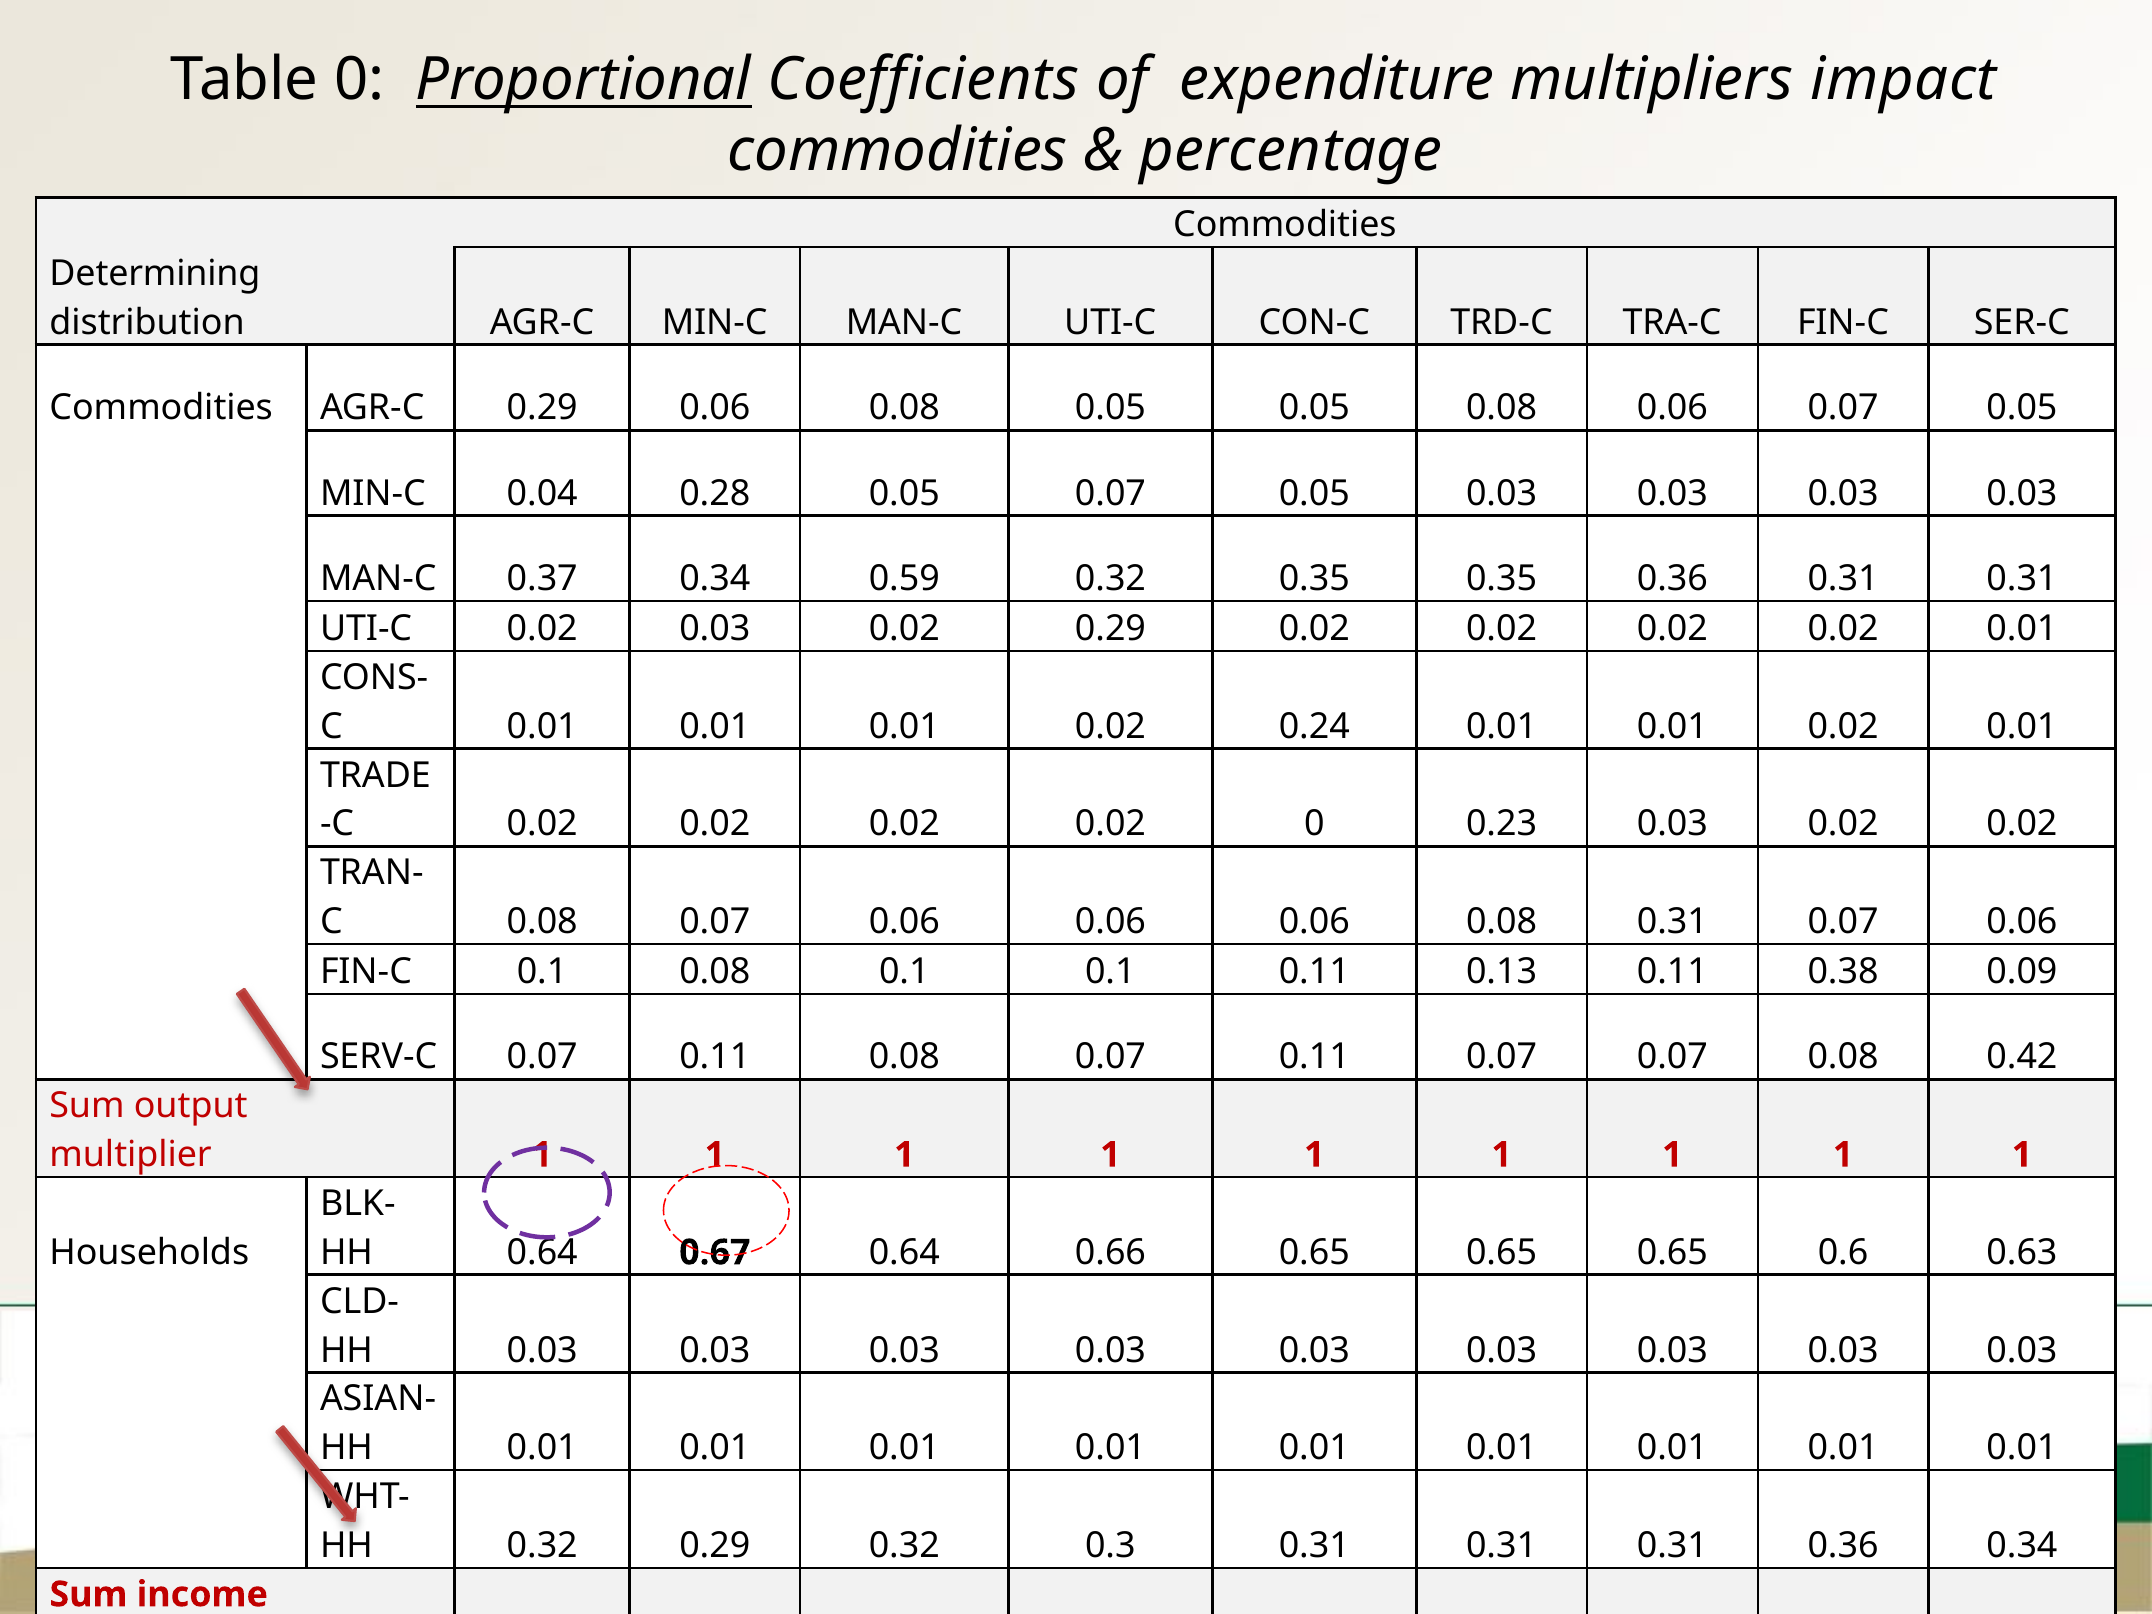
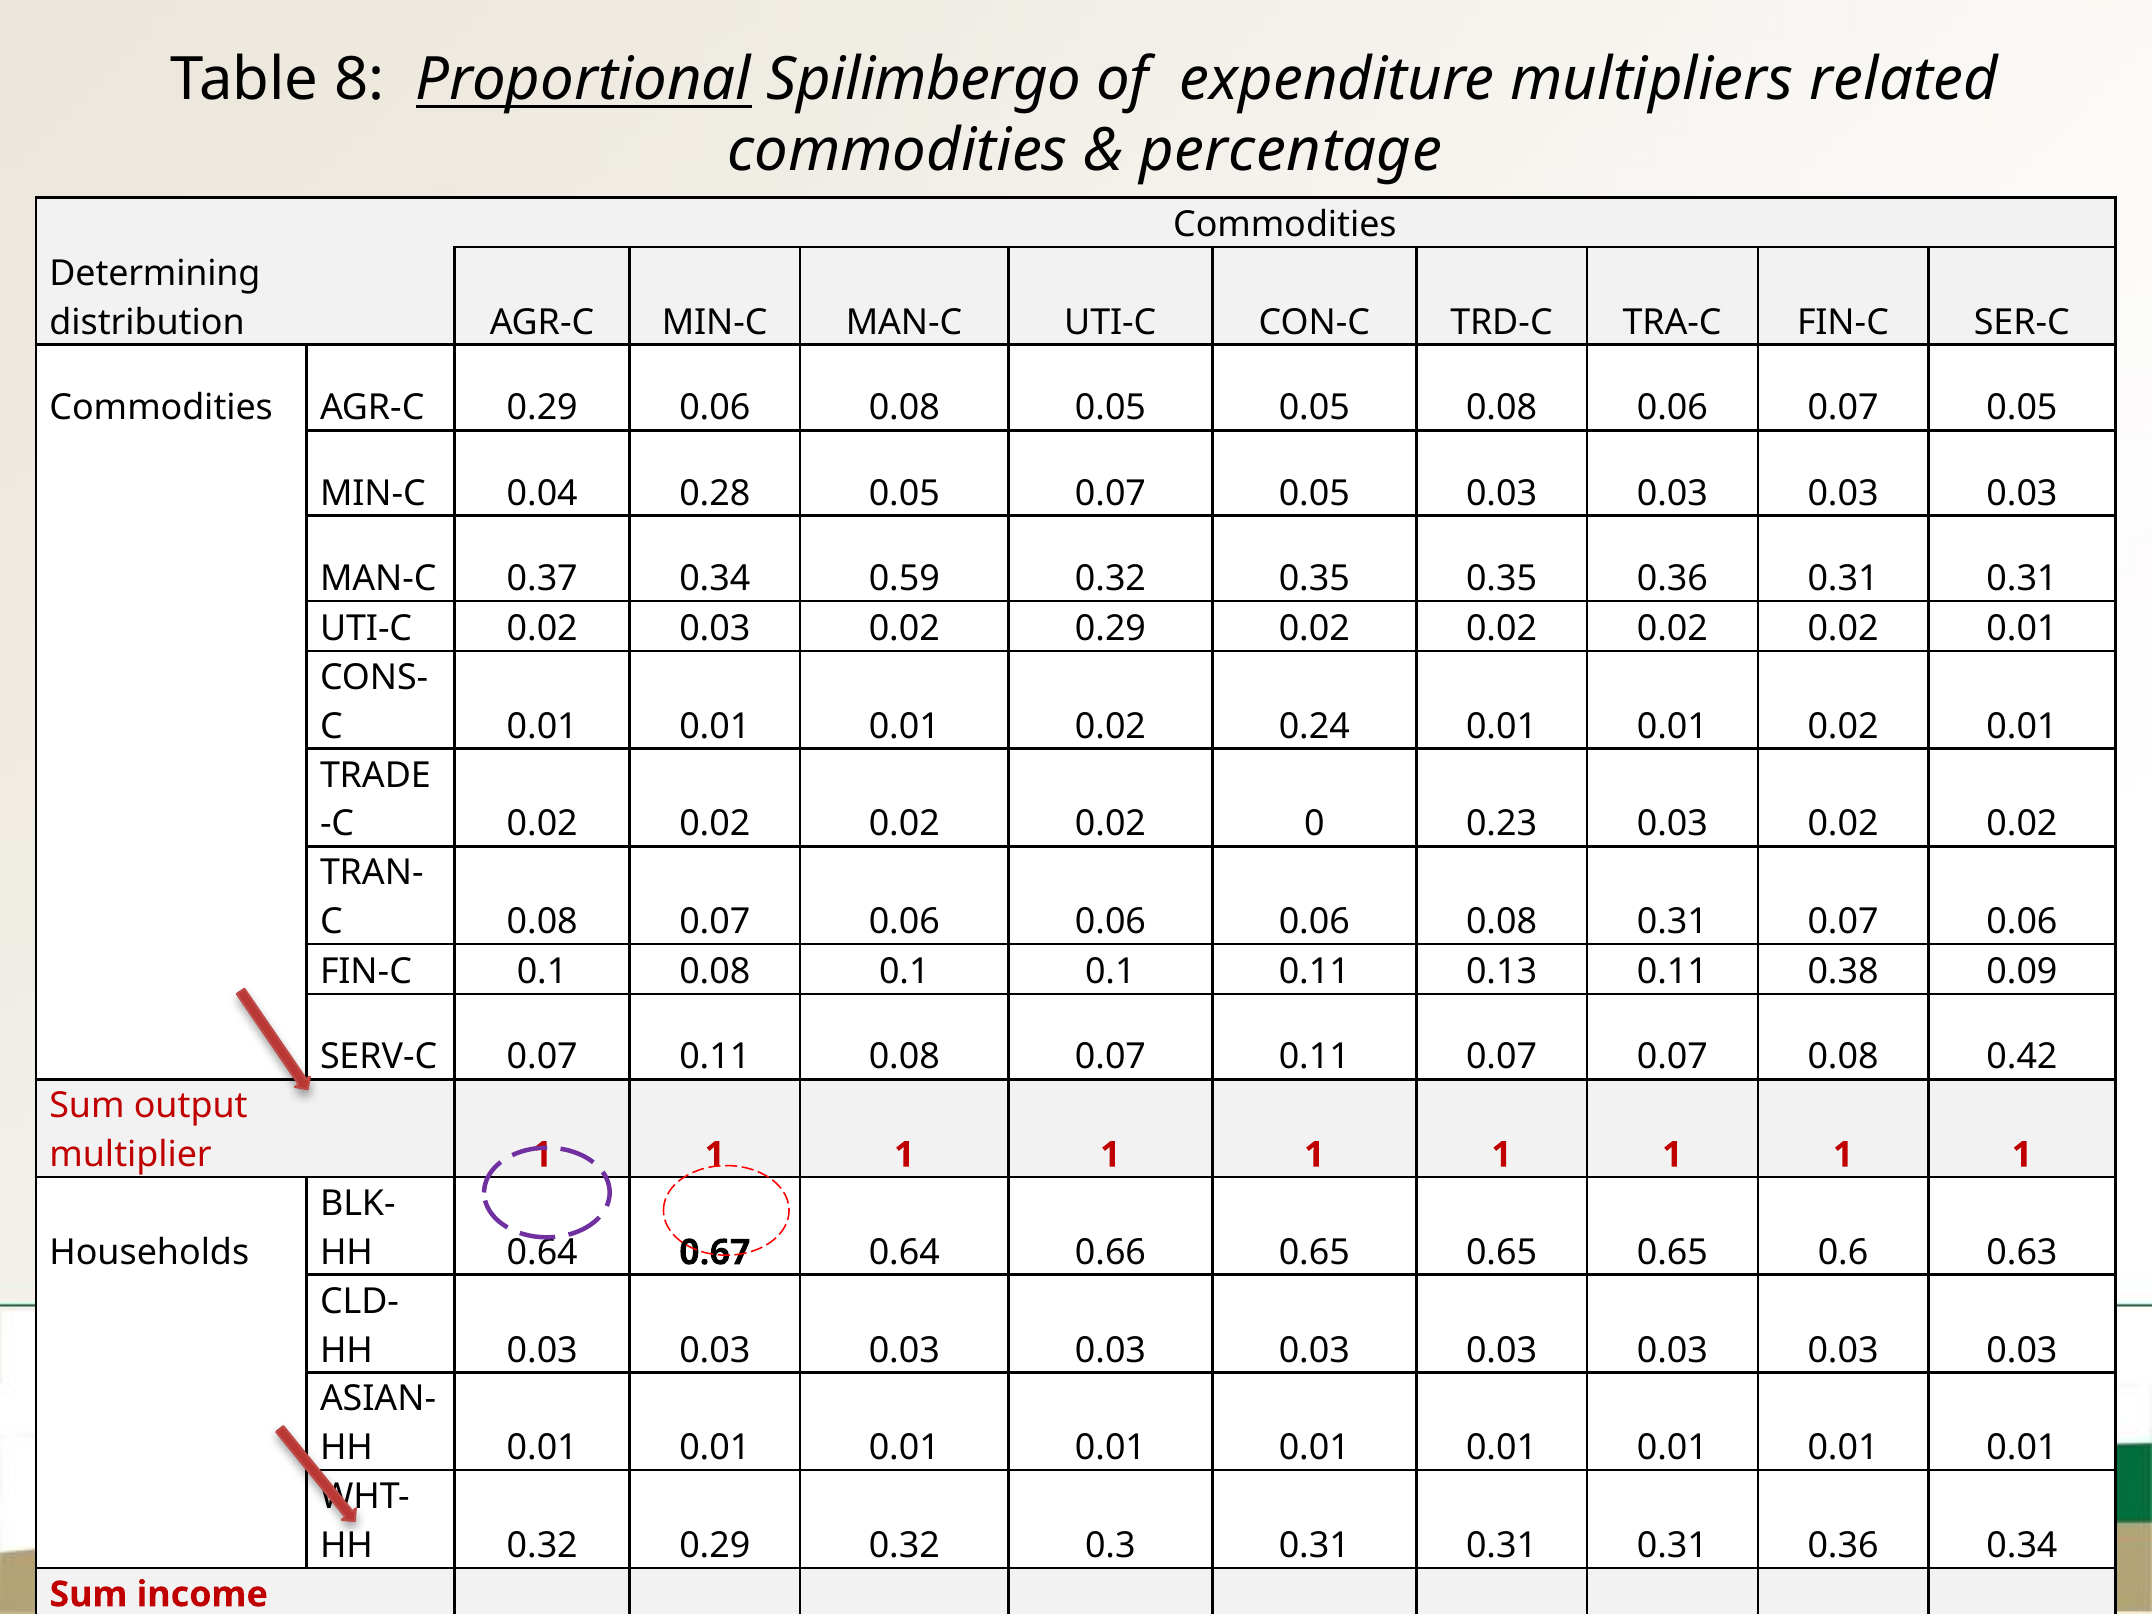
Table 0: 0 -> 8
Coefficients: Coefficients -> Spilimbergo
impact: impact -> related
